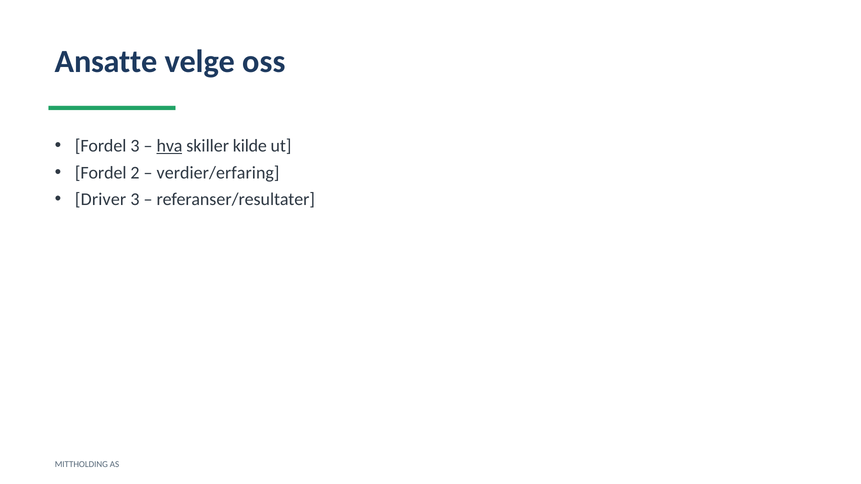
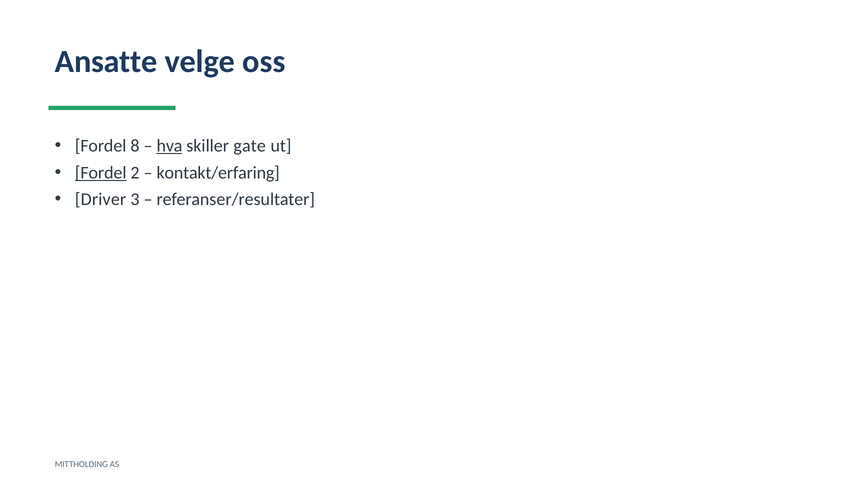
Fordel 3: 3 -> 8
kilde: kilde -> gate
Fordel at (101, 173) underline: none -> present
verdier/erfaring: verdier/erfaring -> kontakt/erfaring
